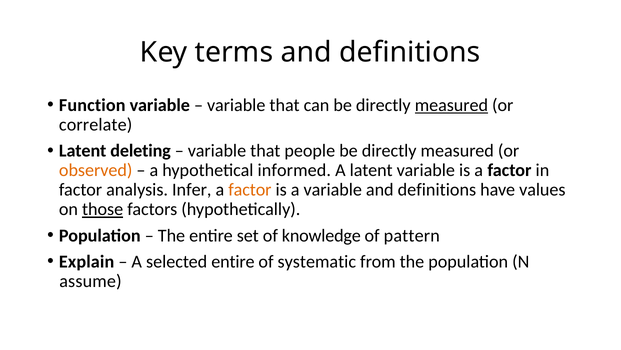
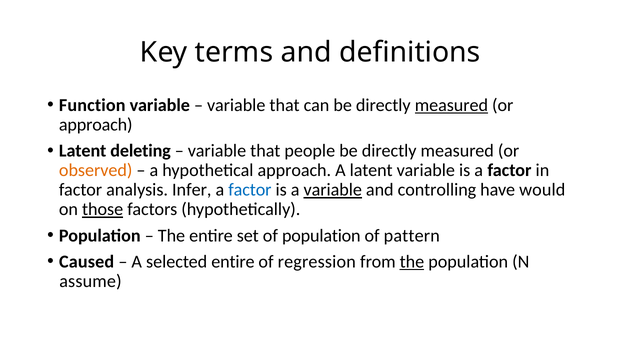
correlate at (96, 124): correlate -> approach
hypothetical informed: informed -> approach
factor at (250, 190) colour: orange -> blue
variable at (333, 190) underline: none -> present
definitions at (437, 190): definitions -> controlling
values: values -> would
of knowledge: knowledge -> population
Explain: Explain -> Caused
systematic: systematic -> regression
the at (412, 261) underline: none -> present
